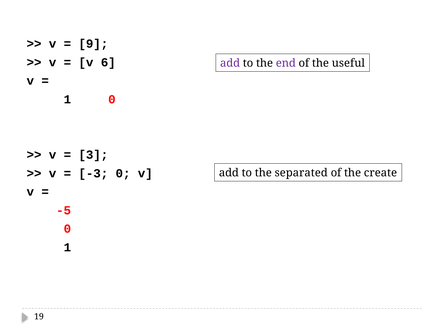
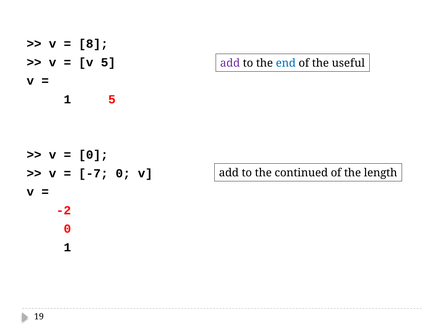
9: 9 -> 8
v 6: 6 -> 5
end colour: purple -> blue
1 0: 0 -> 5
3 at (93, 155): 3 -> 0
-3: -3 -> -7
separated: separated -> continued
create: create -> length
-5: -5 -> -2
